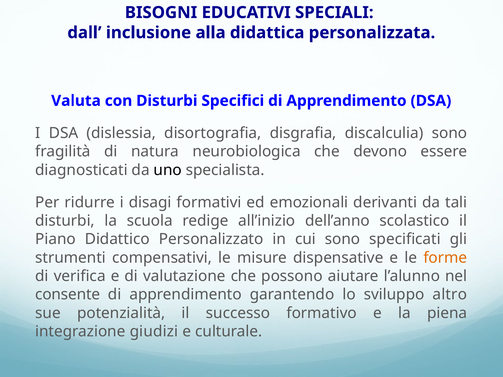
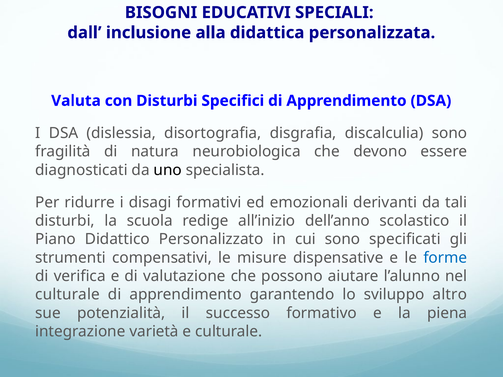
forme colour: orange -> blue
consente at (68, 295): consente -> culturale
giudizi: giudizi -> varietà
